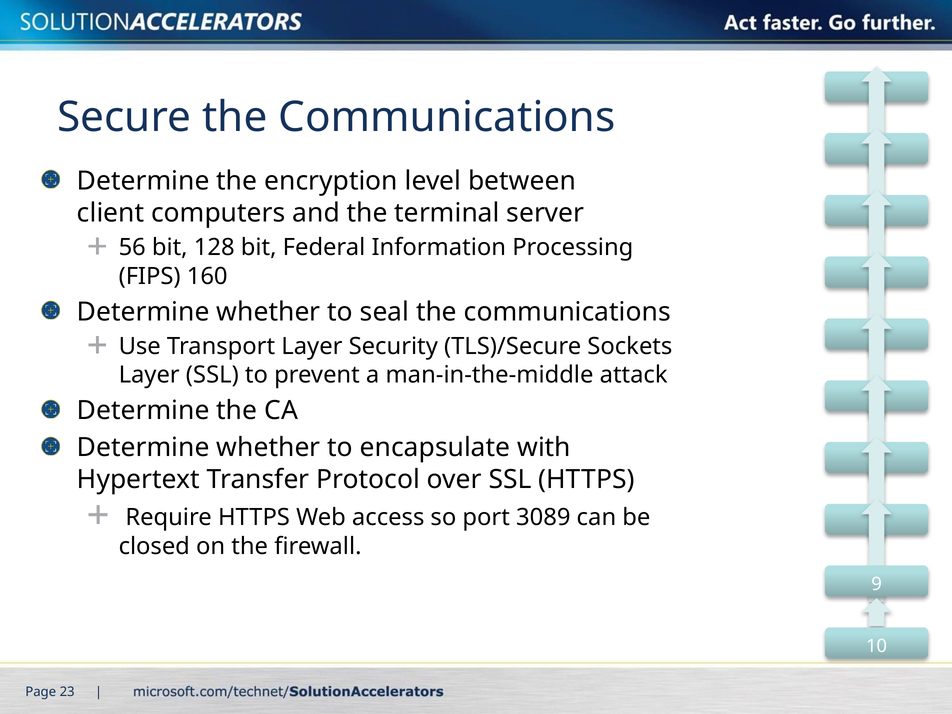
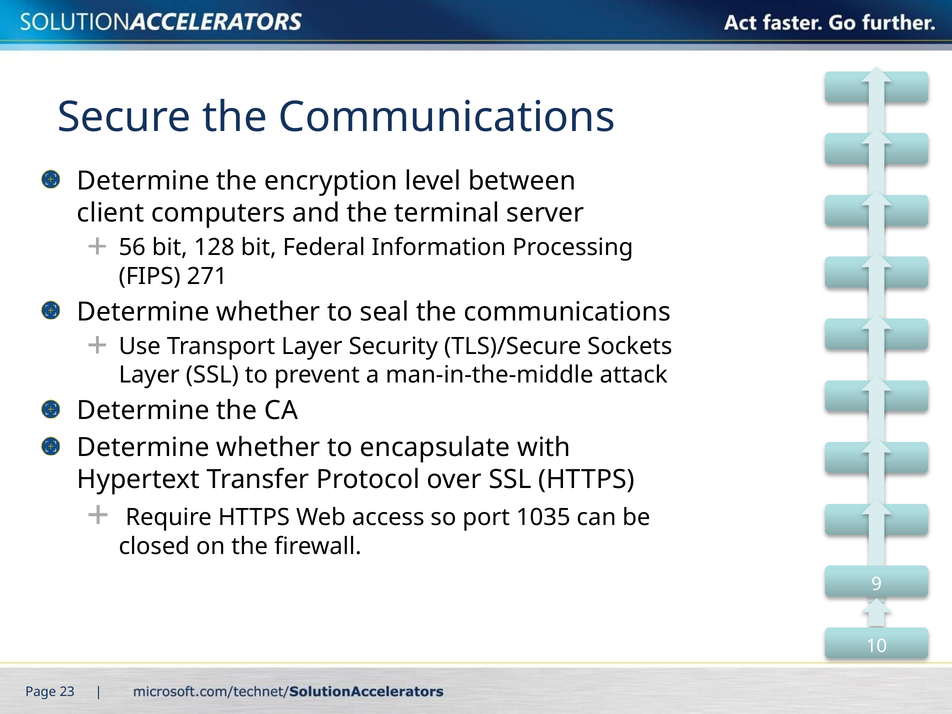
160: 160 -> 271
3089: 3089 -> 1035
